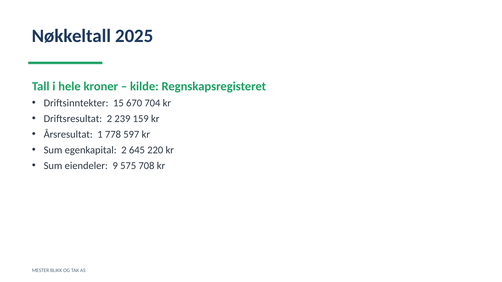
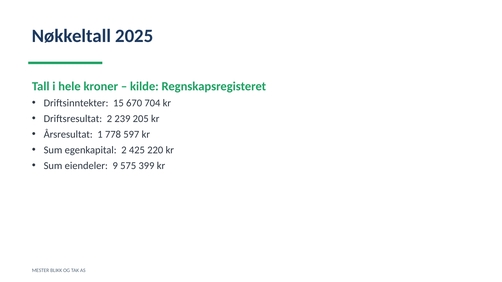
159: 159 -> 205
645: 645 -> 425
708: 708 -> 399
